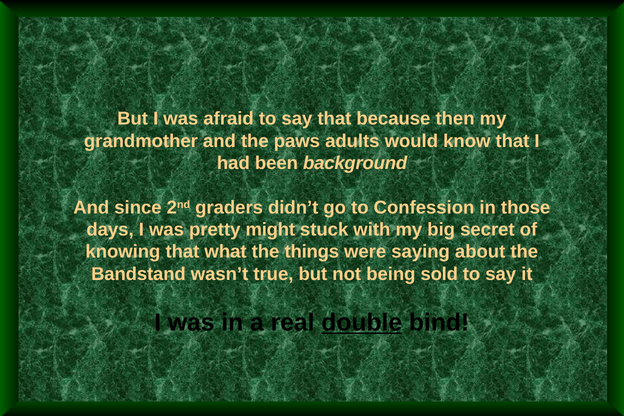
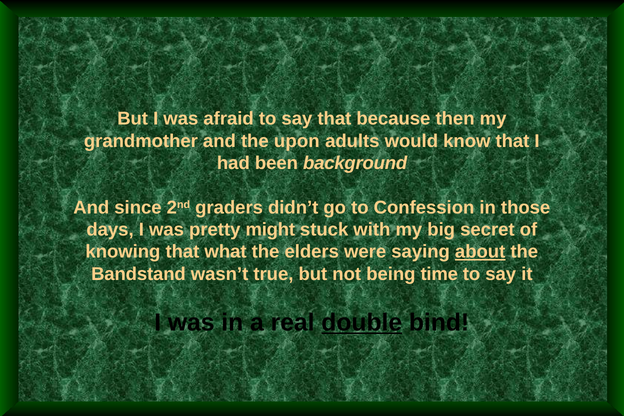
paws: paws -> upon
things: things -> elders
about underline: none -> present
sold: sold -> time
